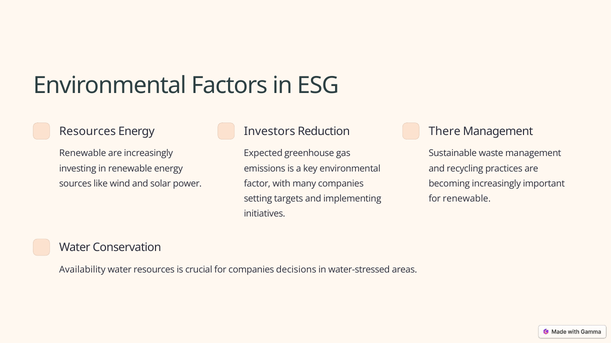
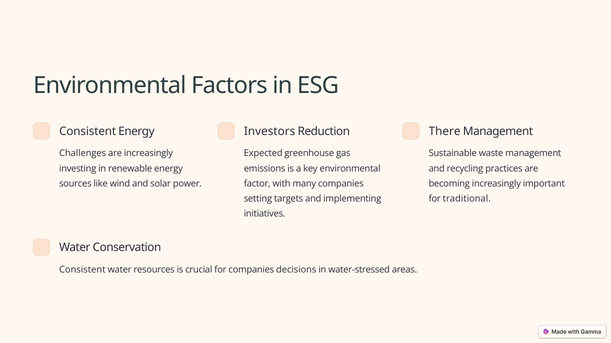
Resources at (88, 131): Resources -> Consistent
Renewable at (83, 154): Renewable -> Challenges
for renewable: renewable -> traditional
Availability at (82, 270): Availability -> Consistent
